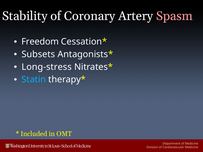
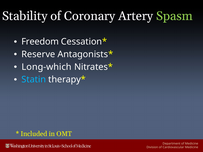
Spasm colour: pink -> light green
Subsets: Subsets -> Reserve
Long-stress: Long-stress -> Long-which
